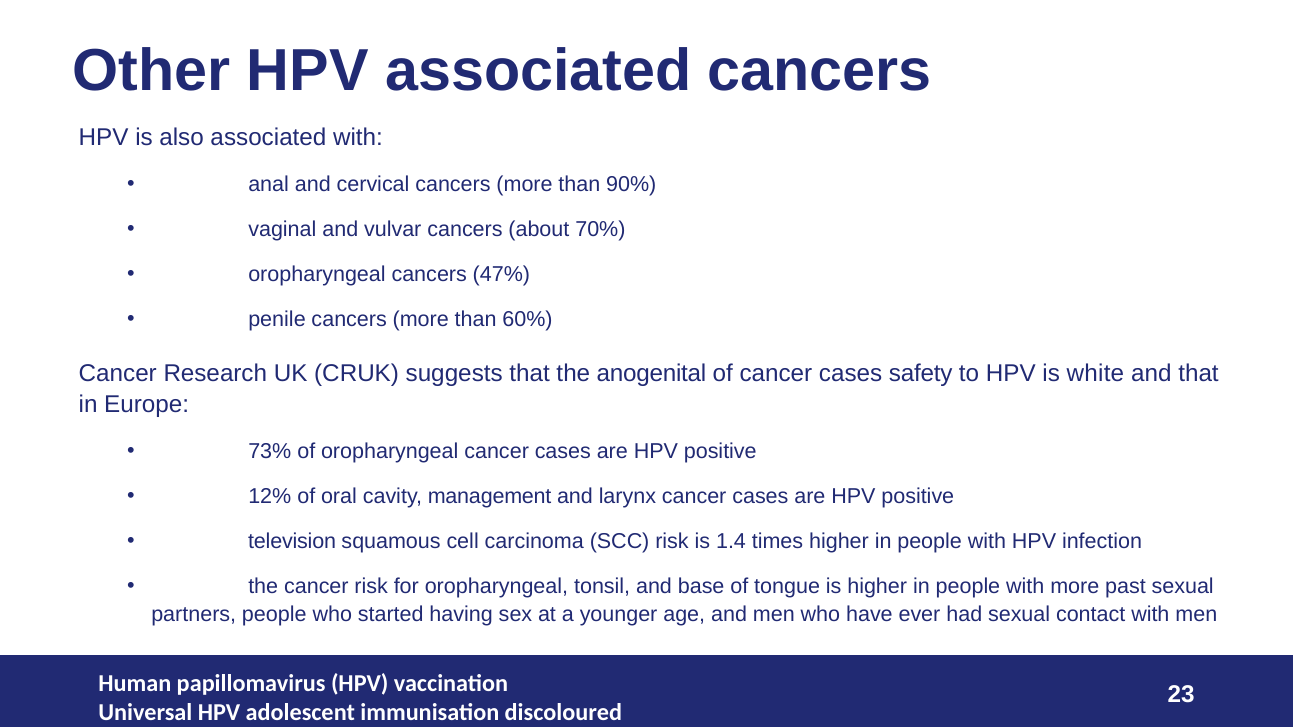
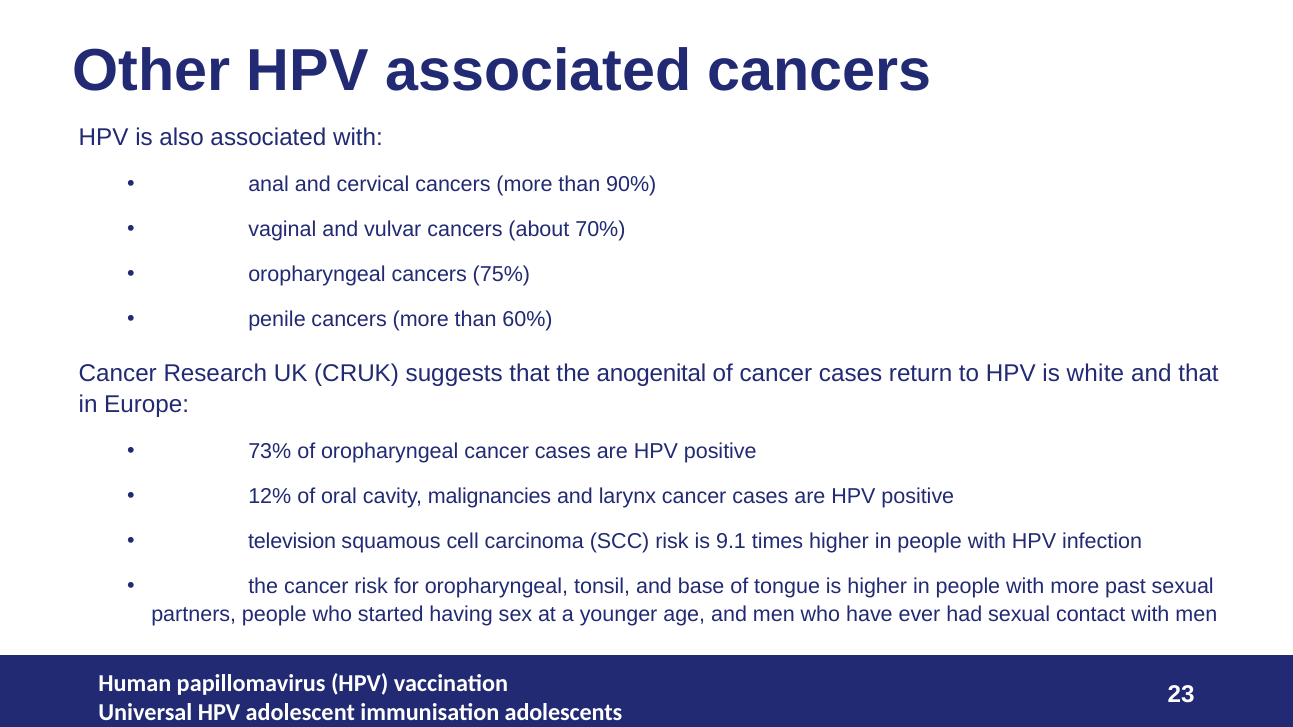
47%: 47% -> 75%
safety: safety -> return
management: management -> malignancies
1.4: 1.4 -> 9.1
discoloured: discoloured -> adolescents
